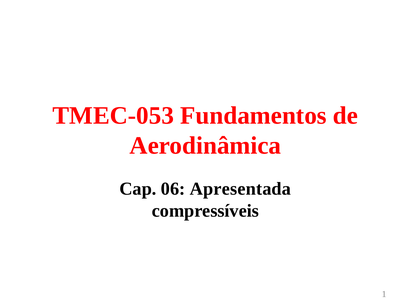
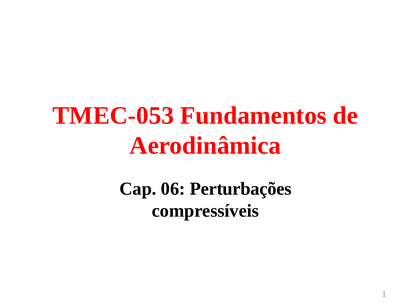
Apresentada: Apresentada -> Perturbações
